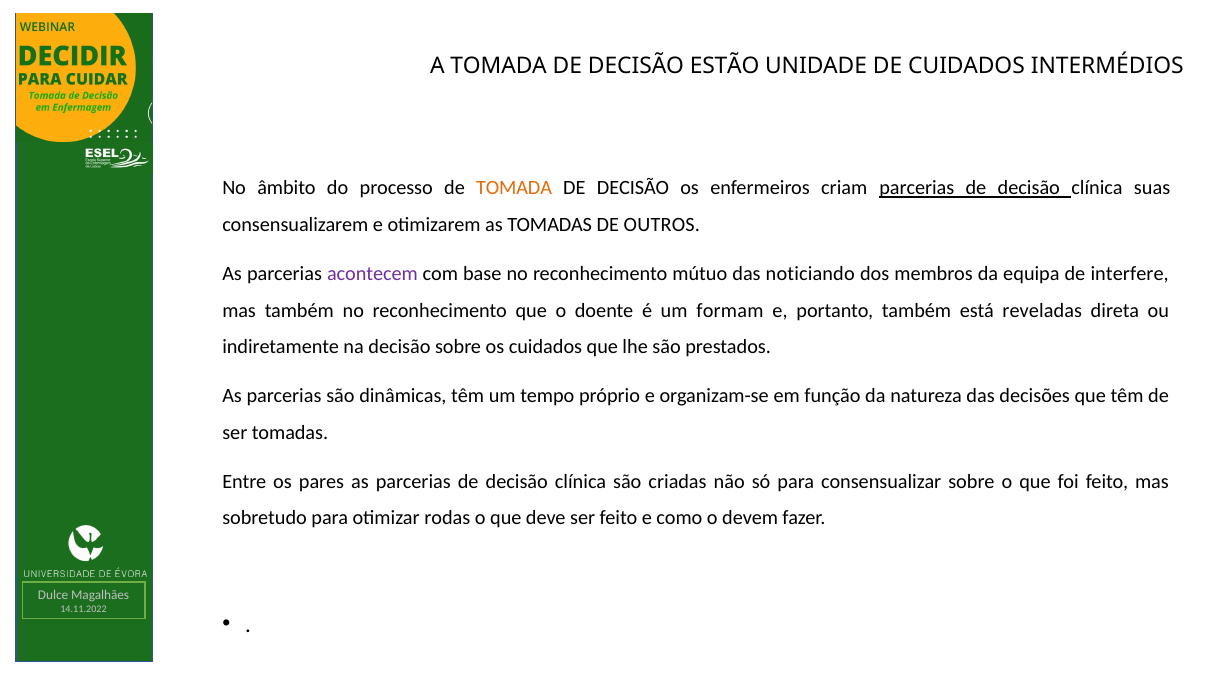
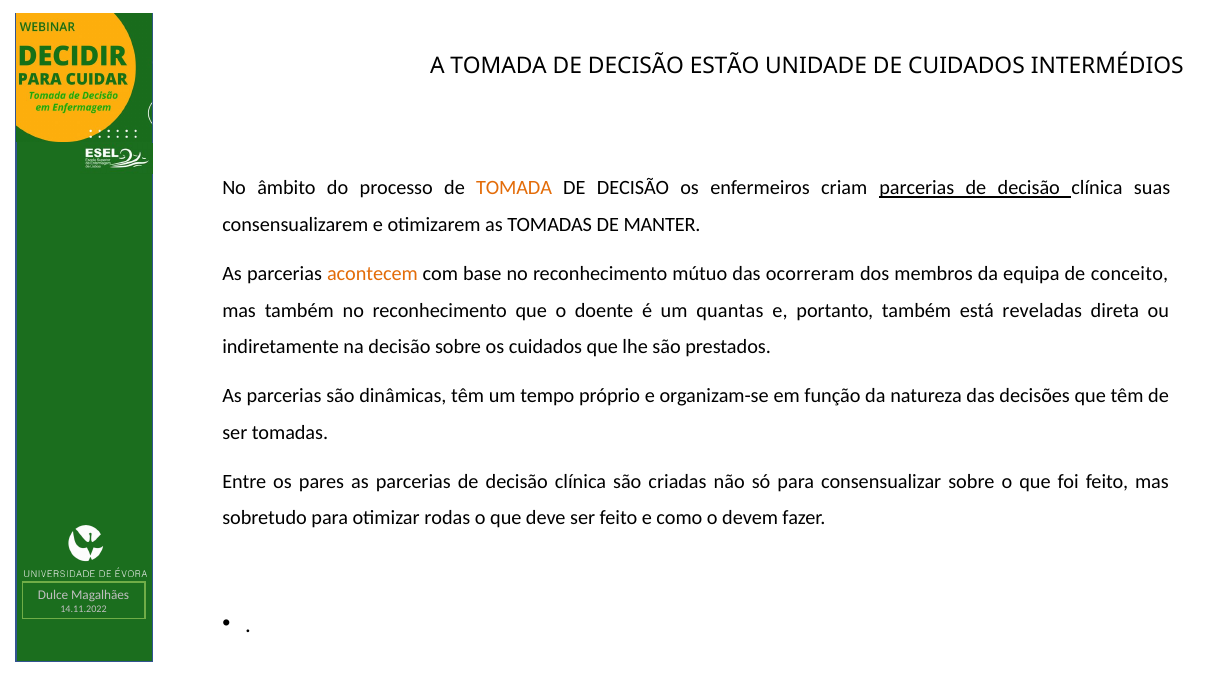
OUTROS: OUTROS -> MANTER
acontecem colour: purple -> orange
noticiando: noticiando -> ocorreram
interfere: interfere -> conceito
formam: formam -> quantas
